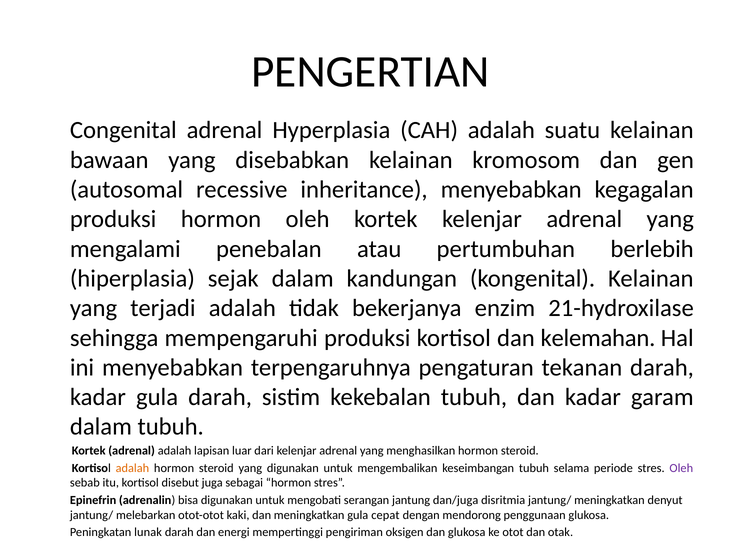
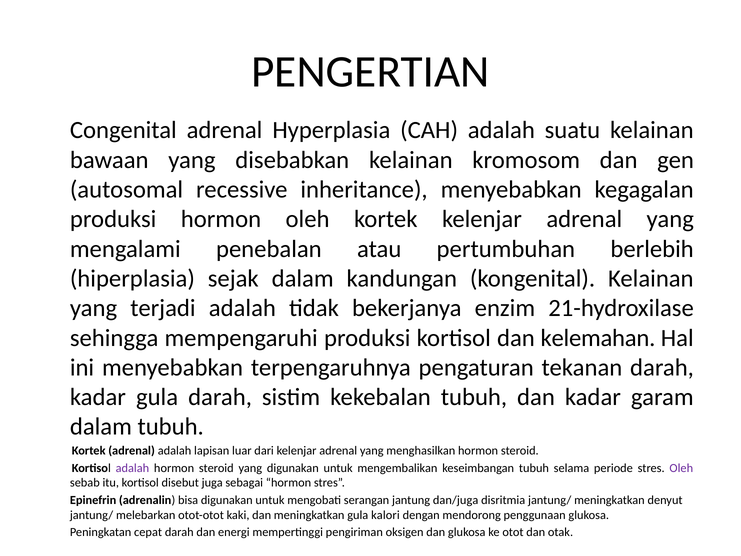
adalah at (132, 468) colour: orange -> purple
cepat: cepat -> kalori
lunak: lunak -> cepat
